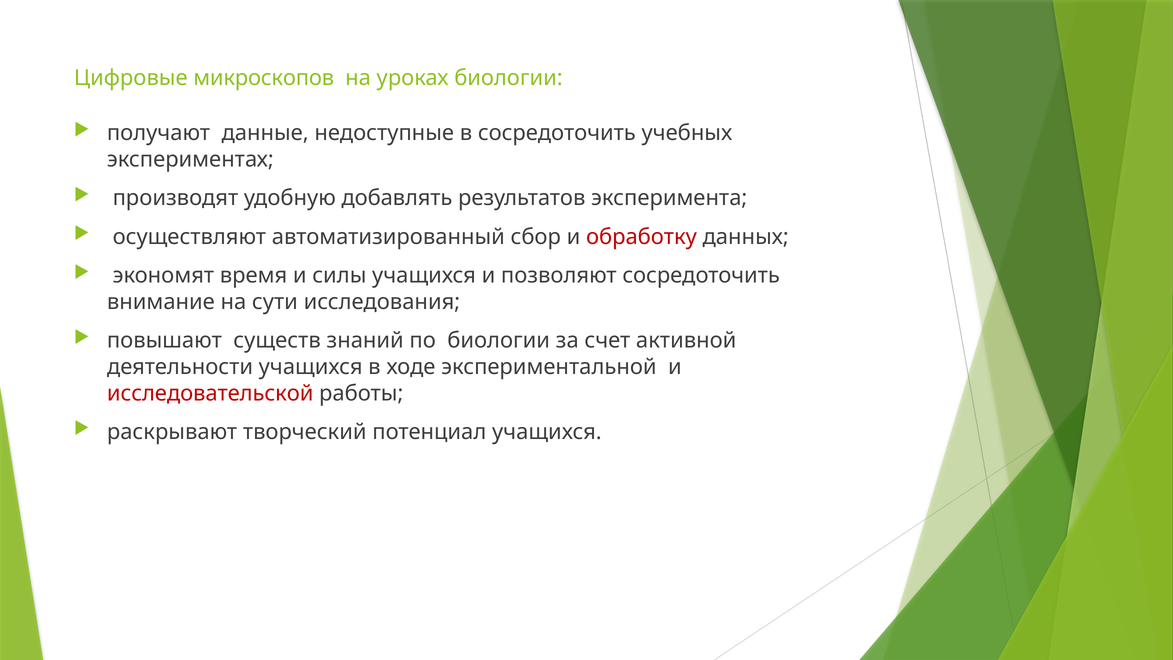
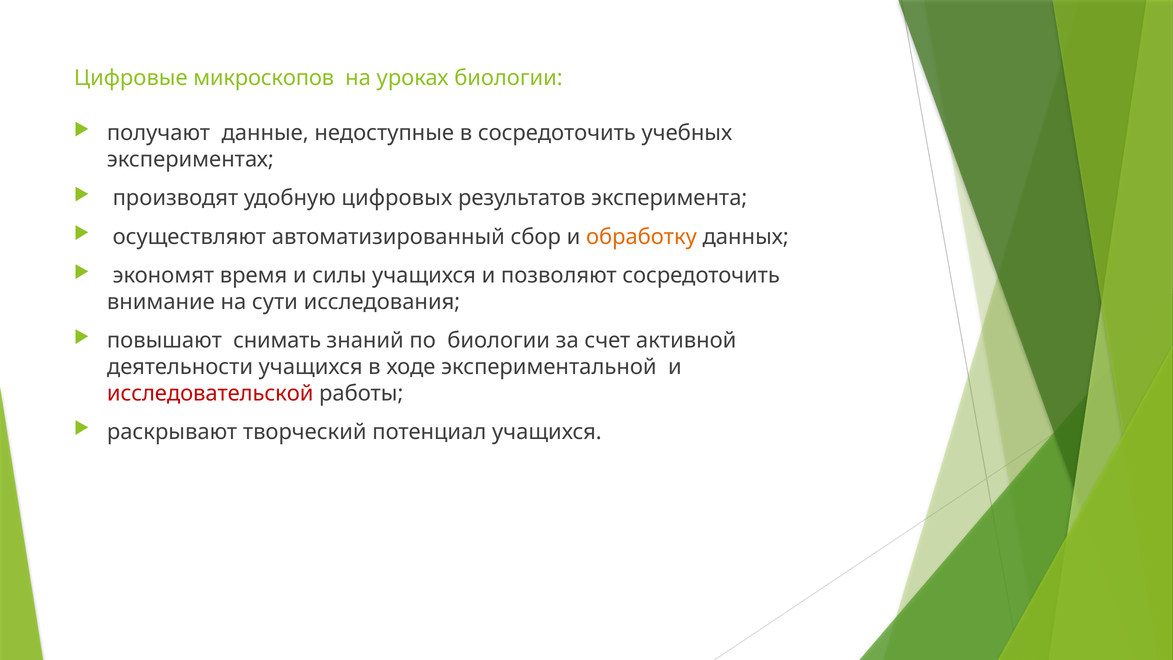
добавлять: добавлять -> цифровых
обработку colour: red -> orange
существ: существ -> снимать
